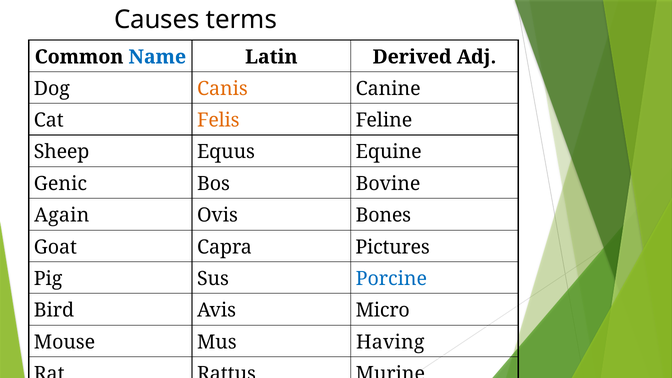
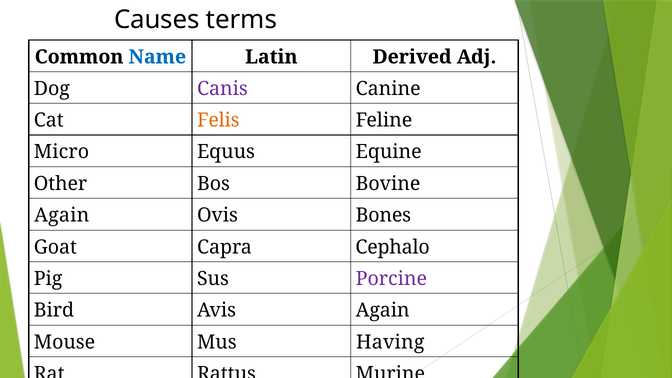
Canis colour: orange -> purple
Sheep: Sheep -> Micro
Genic: Genic -> Other
Pictures: Pictures -> Cephalo
Porcine colour: blue -> purple
Avis Micro: Micro -> Again
